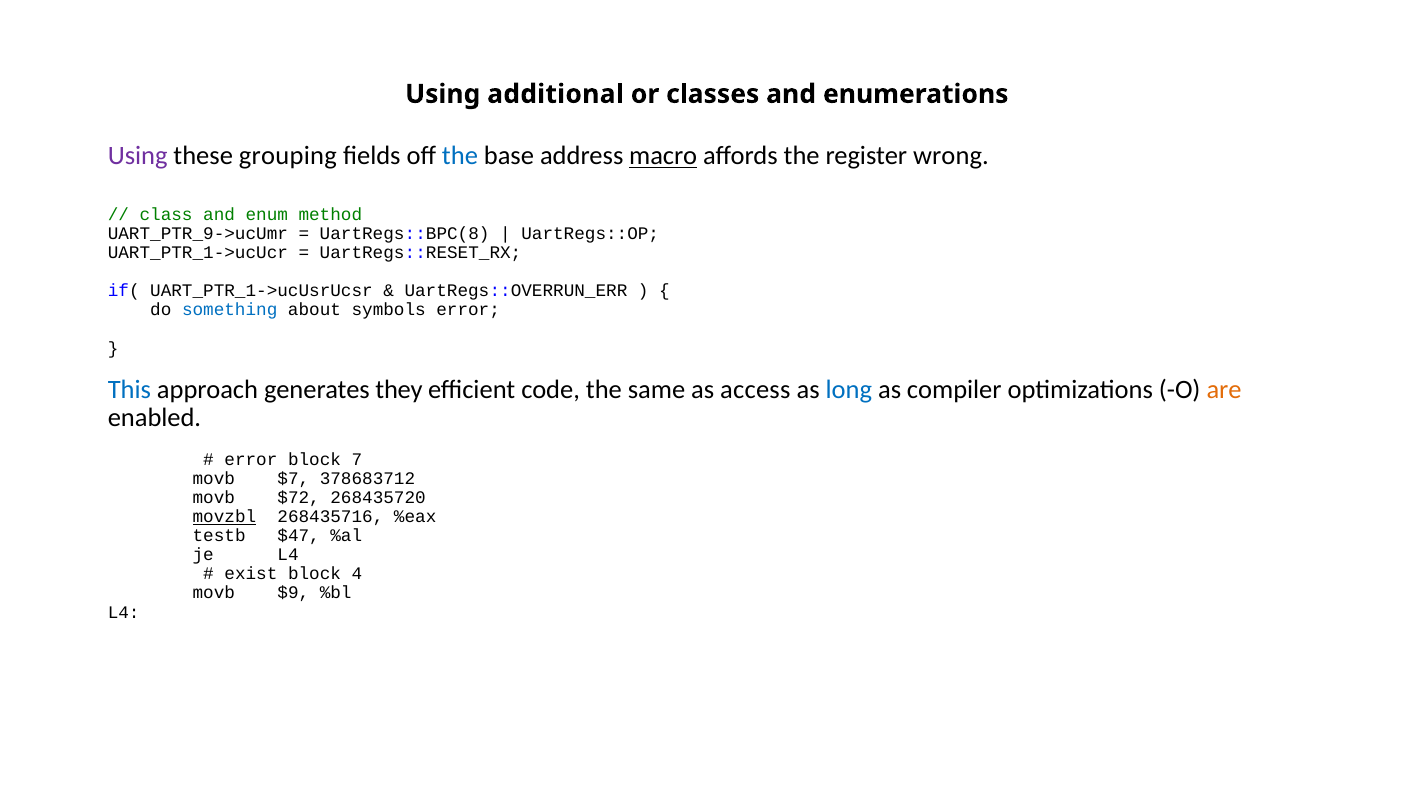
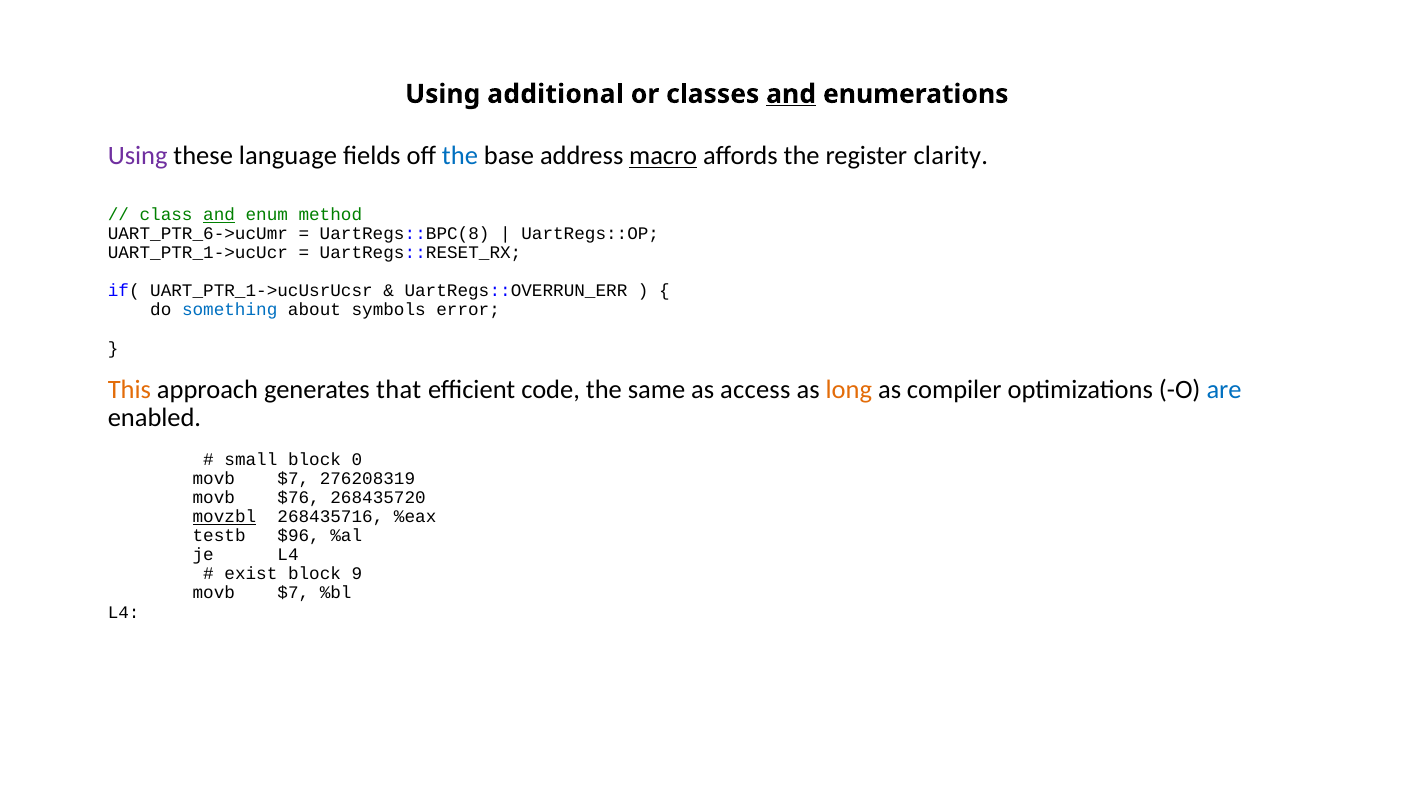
and at (791, 94) underline: none -> present
grouping: grouping -> language
wrong: wrong -> clarity
and at (219, 215) underline: none -> present
UART_PTR_9->ucUmr: UART_PTR_9->ucUmr -> UART_PTR_6->ucUmr
This colour: blue -> orange
they: they -> that
long colour: blue -> orange
are colour: orange -> blue
error at (251, 460): error -> small
7: 7 -> 0
378683712: 378683712 -> 276208319
$72: $72 -> $76
$47: $47 -> $96
4: 4 -> 9
$9 at (293, 593): $9 -> $7
